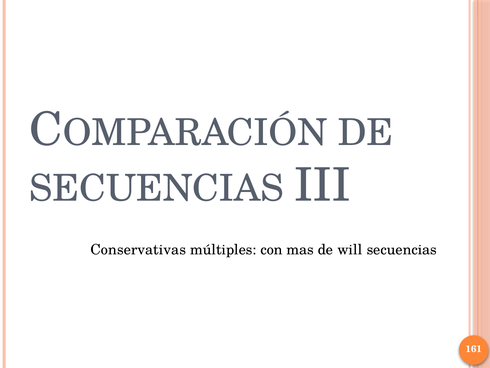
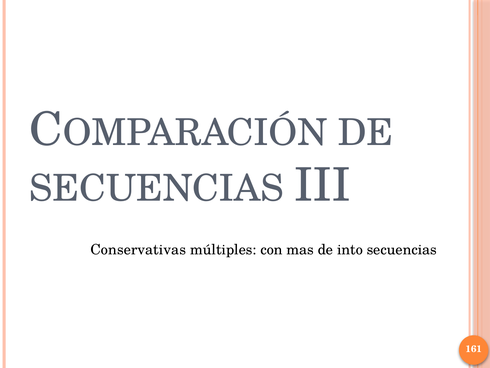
will: will -> into
